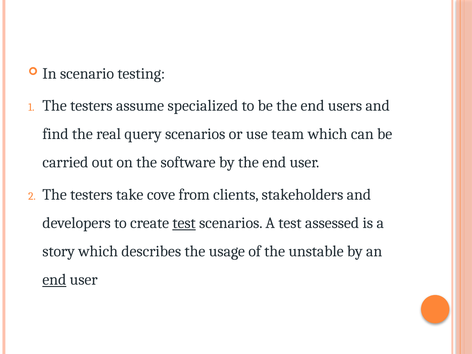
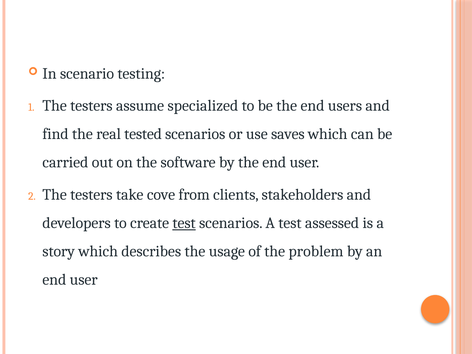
query: query -> tested
team: team -> saves
unstable: unstable -> problem
end at (54, 280) underline: present -> none
